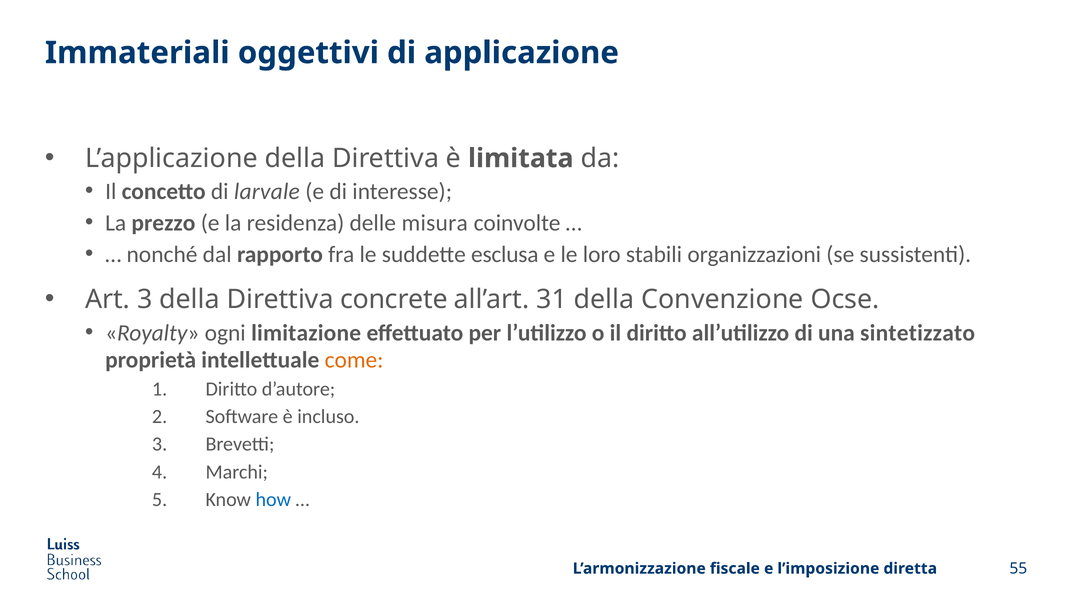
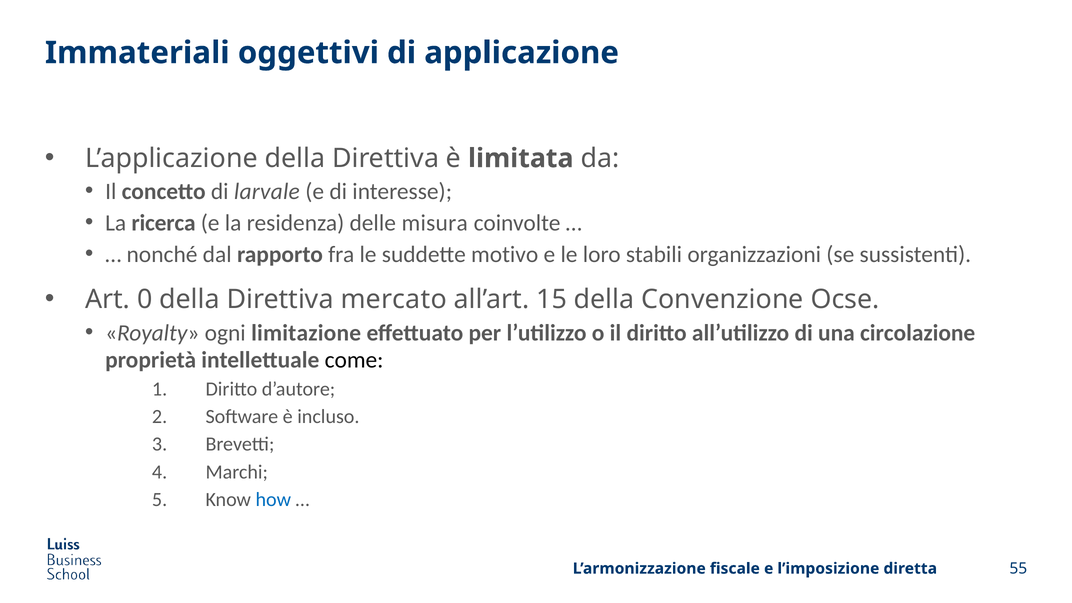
prezzo: prezzo -> ricerca
esclusa: esclusa -> motivo
Art 3: 3 -> 0
concrete: concrete -> mercato
31: 31 -> 15
sintetizzato: sintetizzato -> circolazione
come colour: orange -> black
